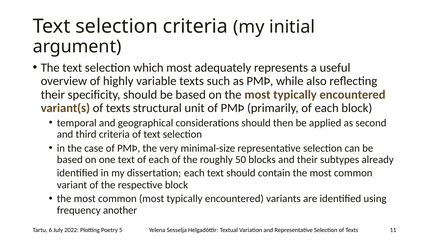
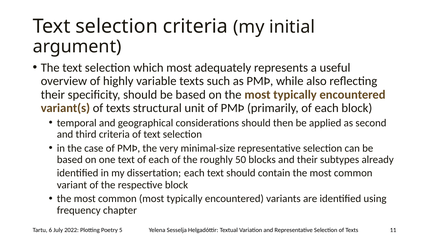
another: another -> chapter
